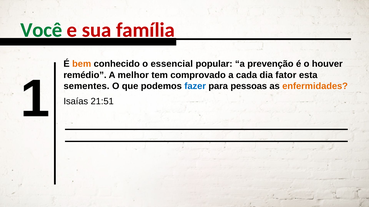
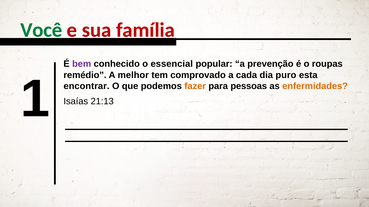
bem colour: orange -> purple
houver: houver -> roupas
fator: fator -> puro
sementes: sementes -> encontrar
fazer colour: blue -> orange
21:51: 21:51 -> 21:13
